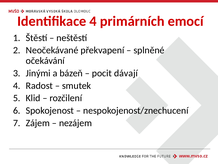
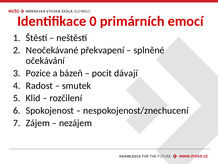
Identifikace 4: 4 -> 0
Jinými: Jinými -> Pozice
